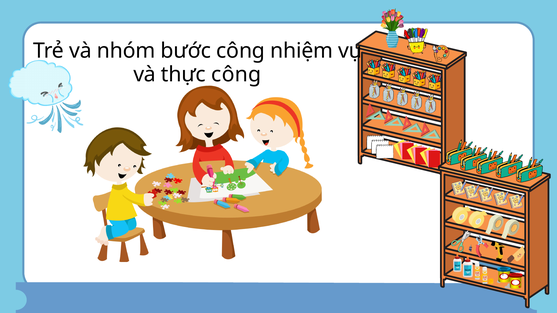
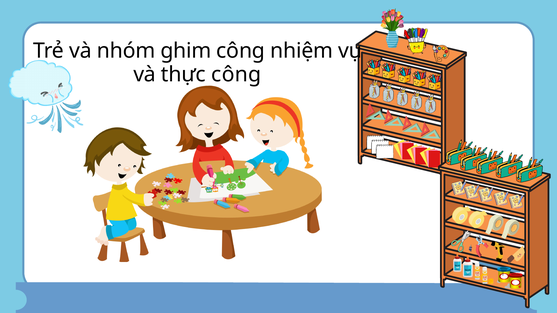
bước: bước -> ghim
